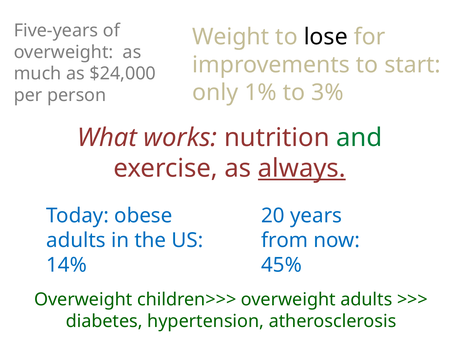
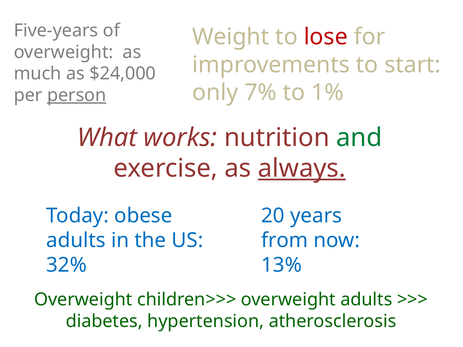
lose colour: black -> red
1%: 1% -> 7%
3%: 3% -> 1%
person underline: none -> present
14%: 14% -> 32%
45%: 45% -> 13%
